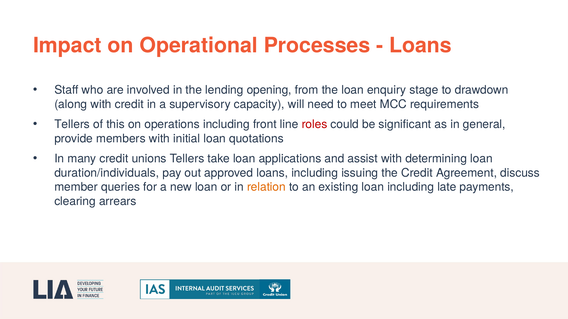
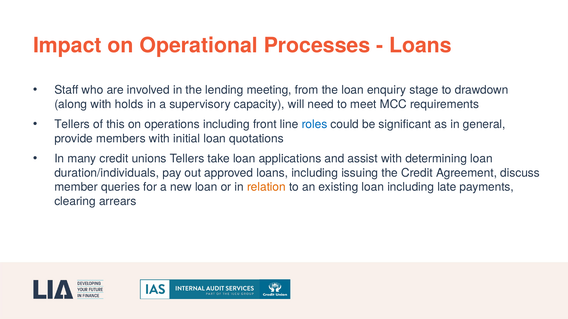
opening: opening -> meeting
with credit: credit -> holds
roles colour: red -> blue
